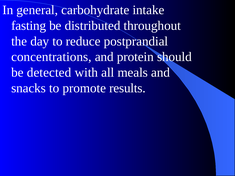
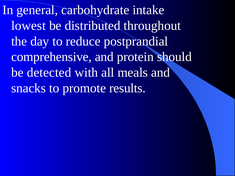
fasting: fasting -> lowest
concentrations: concentrations -> comprehensive
